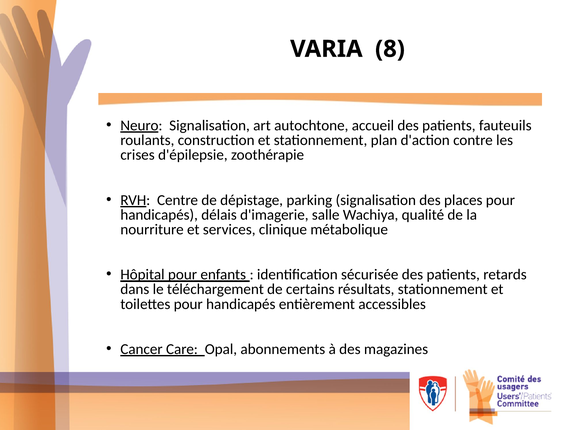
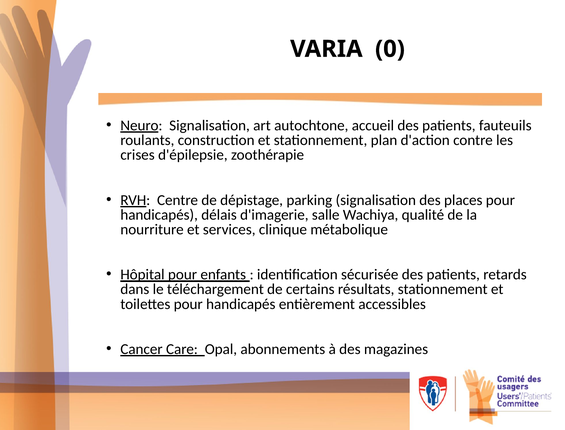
8: 8 -> 0
